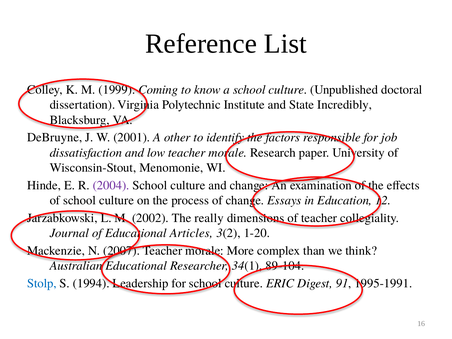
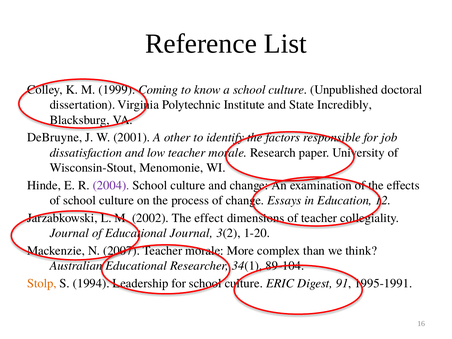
really: really -> effect
Articles at (191, 233): Articles -> Journal
Stolp colour: blue -> orange
